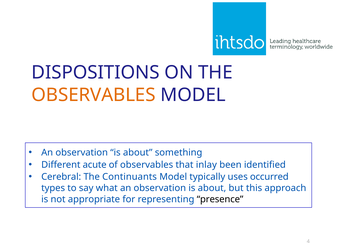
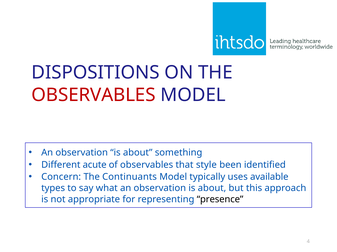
OBSERVABLES at (94, 95) colour: orange -> red
inlay: inlay -> style
Cerebral: Cerebral -> Concern
occurred: occurred -> available
